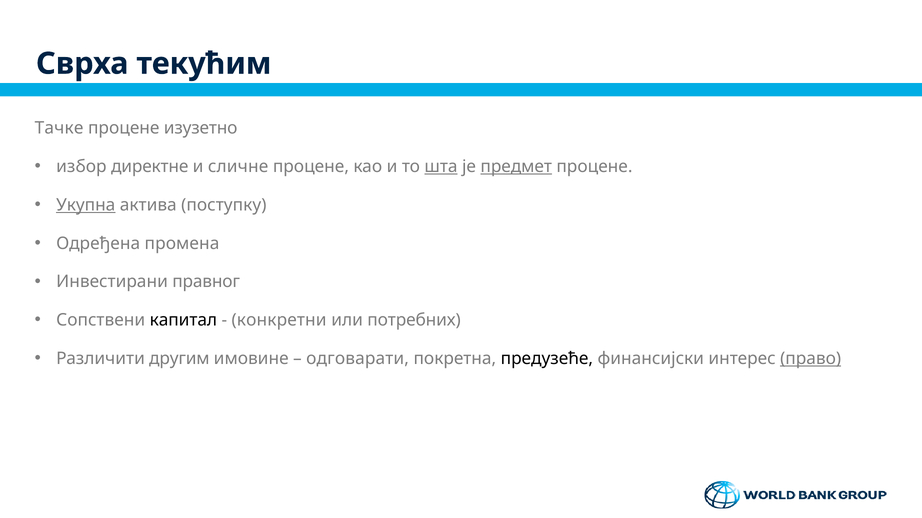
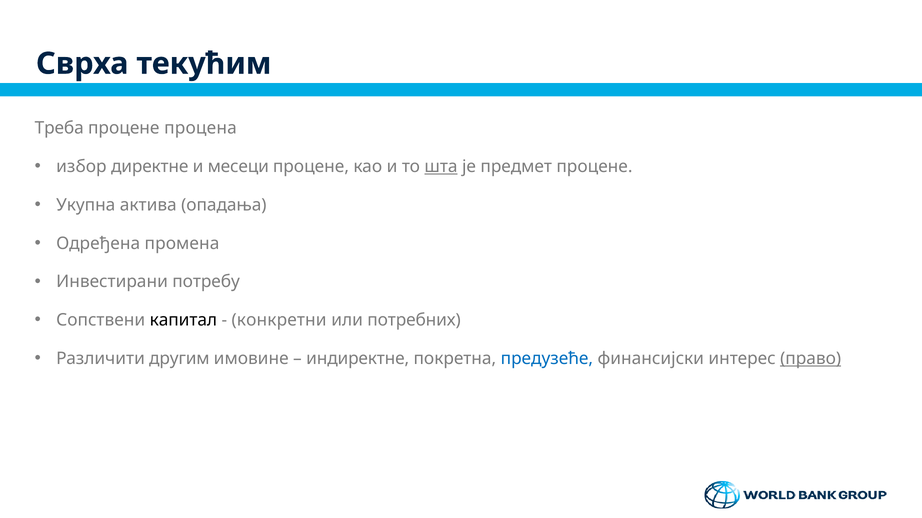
Тачке: Тачке -> Треба
изузетно: изузетно -> процена
сличне: сличне -> месеци
предмет underline: present -> none
Укупна underline: present -> none
поступку: поступку -> опадања
правног: правног -> потребу
одговарати: одговарати -> индиректне
предузеће colour: black -> blue
